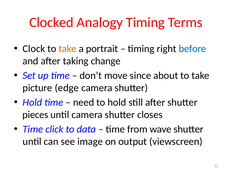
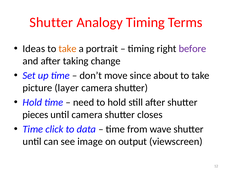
Clocked at (51, 22): Clocked -> Shutter
Clock: Clock -> Ideas
before colour: blue -> purple
edge: edge -> layer
